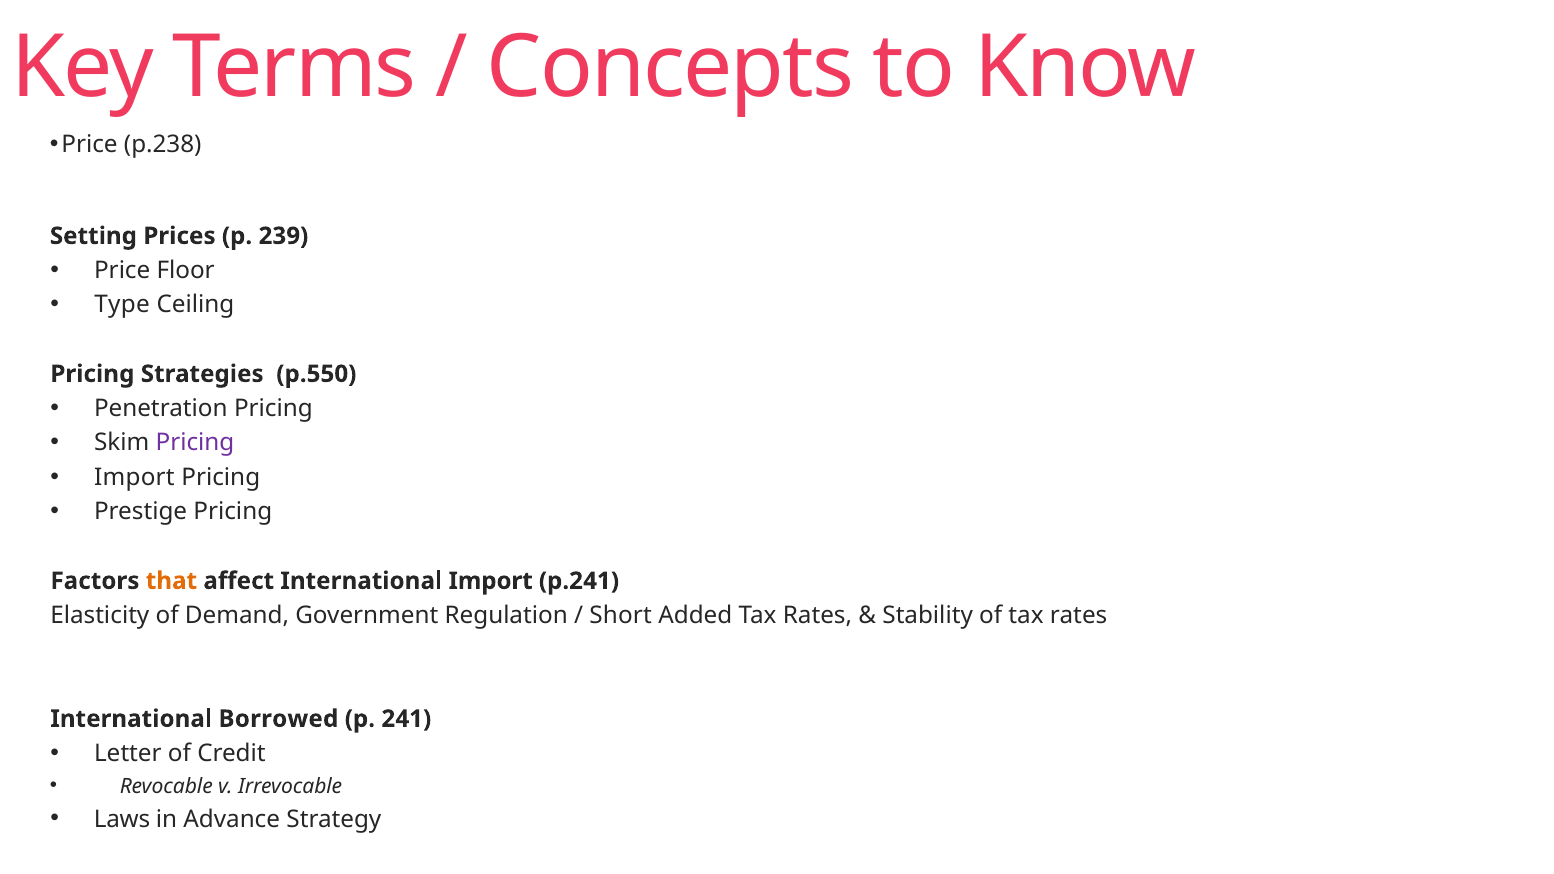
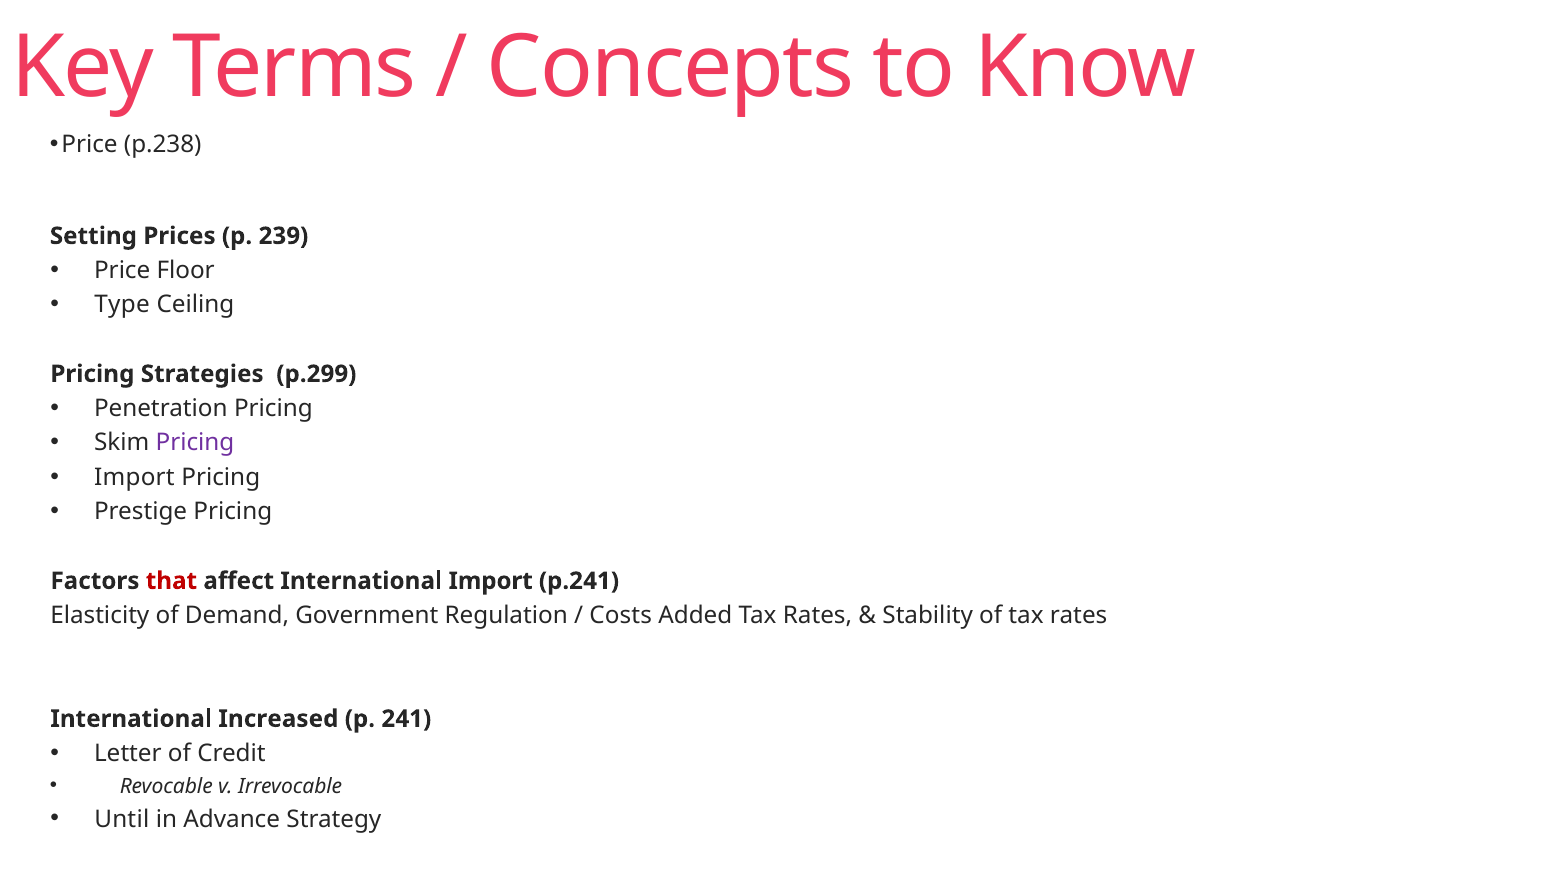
p.550: p.550 -> p.299
that colour: orange -> red
Short: Short -> Costs
Borrowed: Borrowed -> Increased
Laws: Laws -> Until
